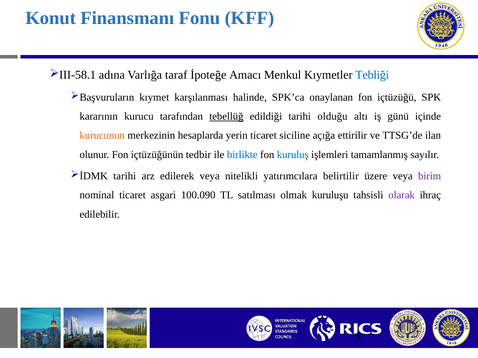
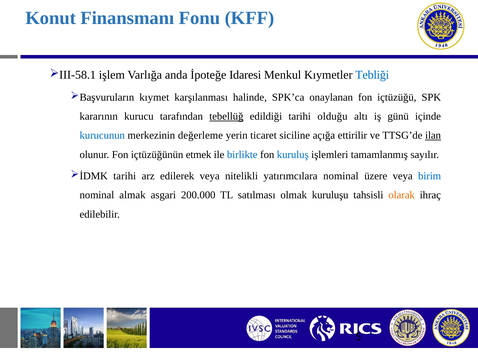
adına: adına -> işlem
taraf: taraf -> anda
Amacı: Amacı -> Idaresi
kurucunun colour: orange -> blue
hesaplarda: hesaplarda -> değerleme
ilan underline: none -> present
tedbir: tedbir -> etmek
yatırımcılara belirtilir: belirtilir -> nominal
birim colour: purple -> blue
nominal ticaret: ticaret -> almak
100.090: 100.090 -> 200.000
olarak colour: purple -> orange
